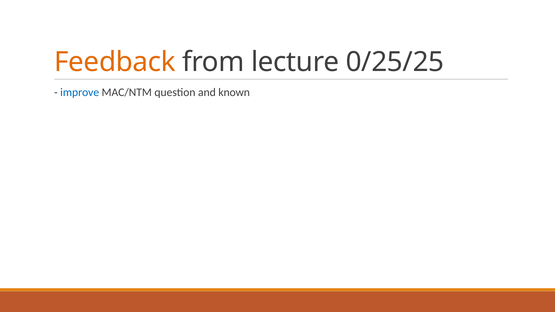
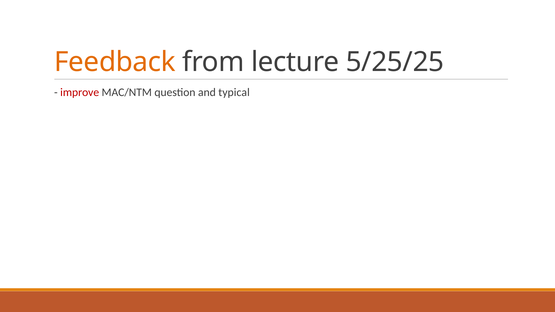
0/25/25: 0/25/25 -> 5/25/25
improve colour: blue -> red
known: known -> typical
